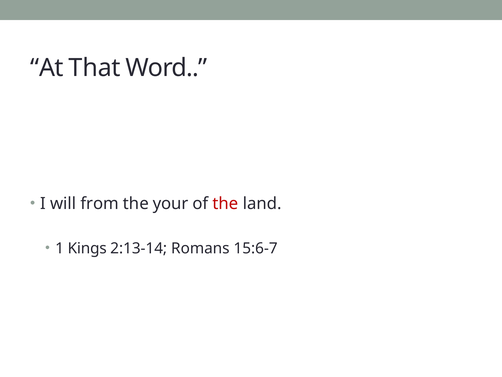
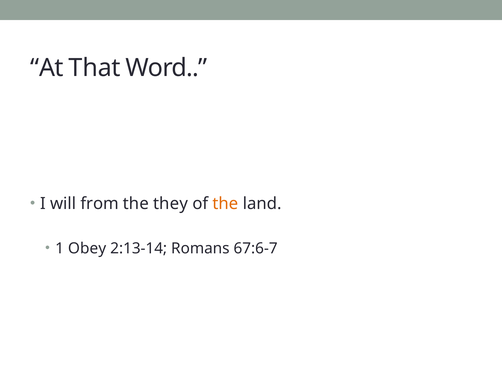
your: your -> they
the at (225, 203) colour: red -> orange
Kings: Kings -> Obey
15:6-7: 15:6-7 -> 67:6-7
